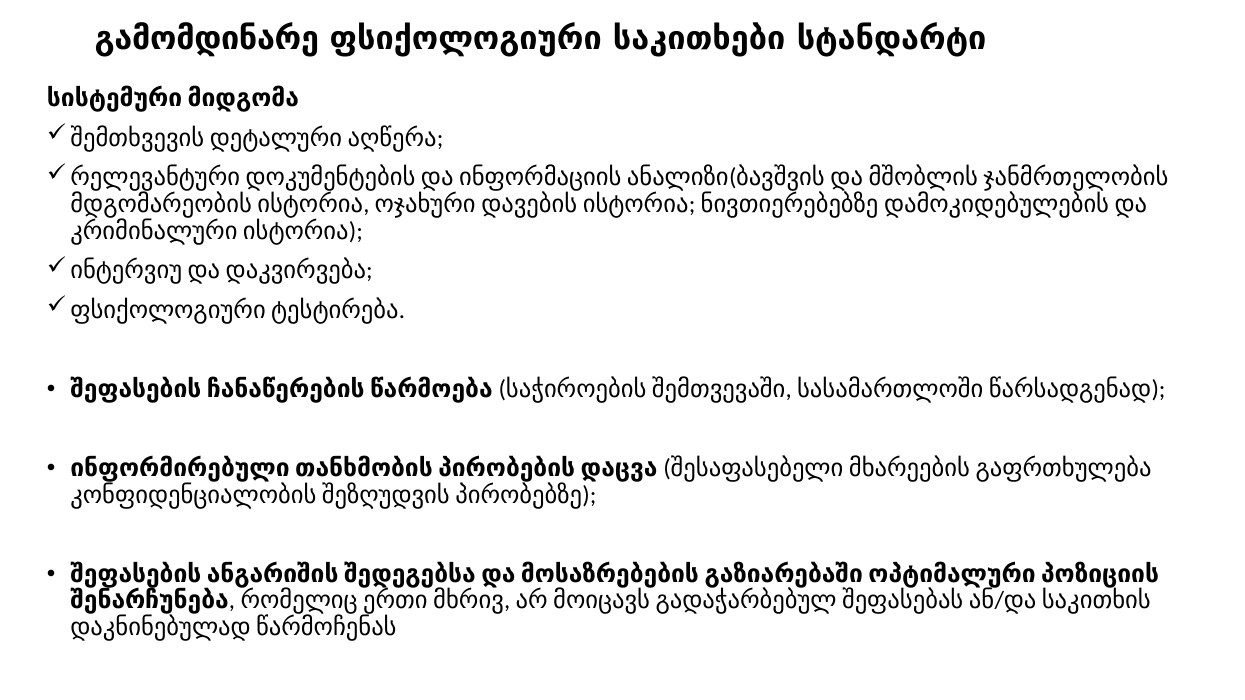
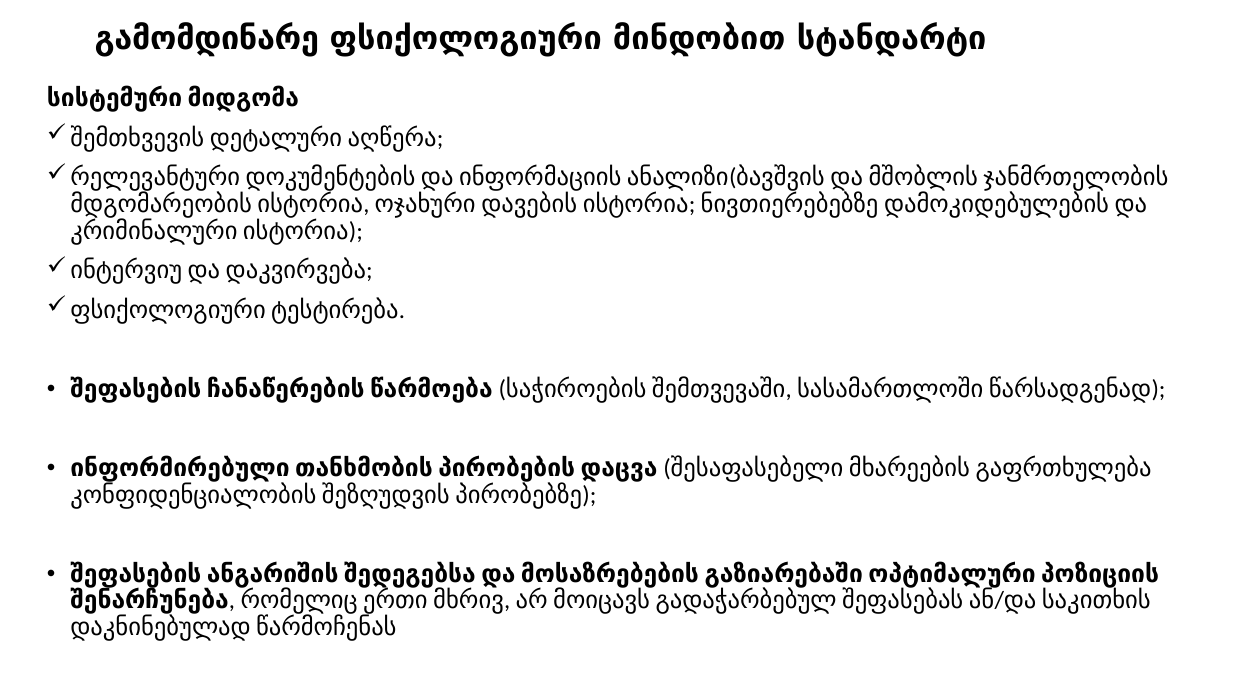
საკითხები: საკითხები -> მინდობით
